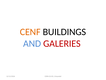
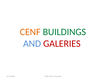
BUILDINGS colour: black -> green
